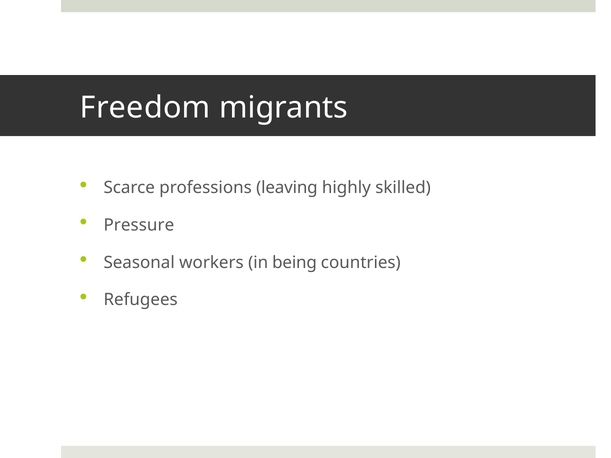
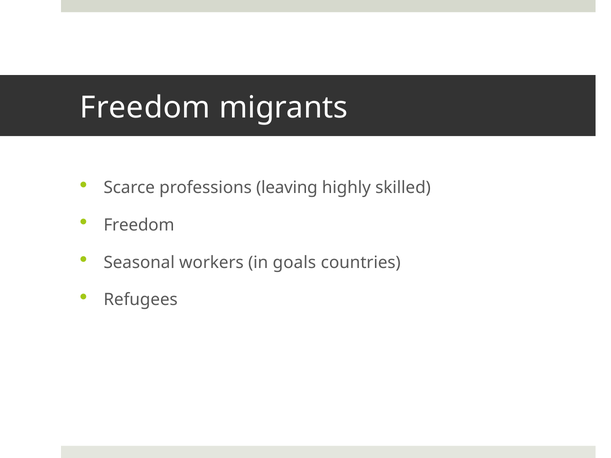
Pressure at (139, 225): Pressure -> Freedom
being: being -> goals
